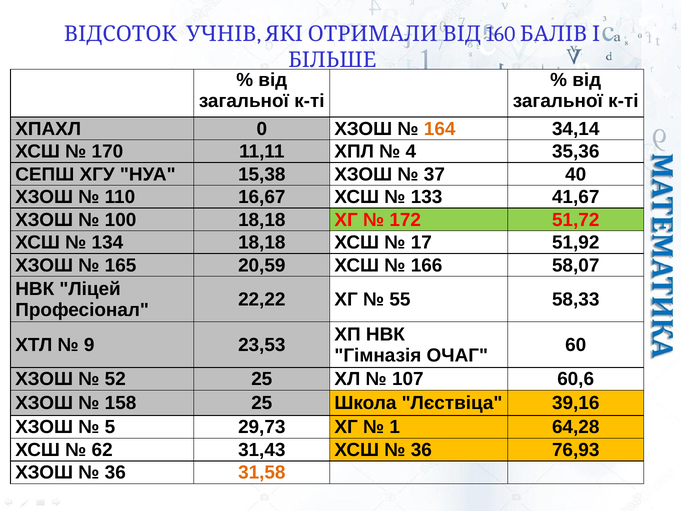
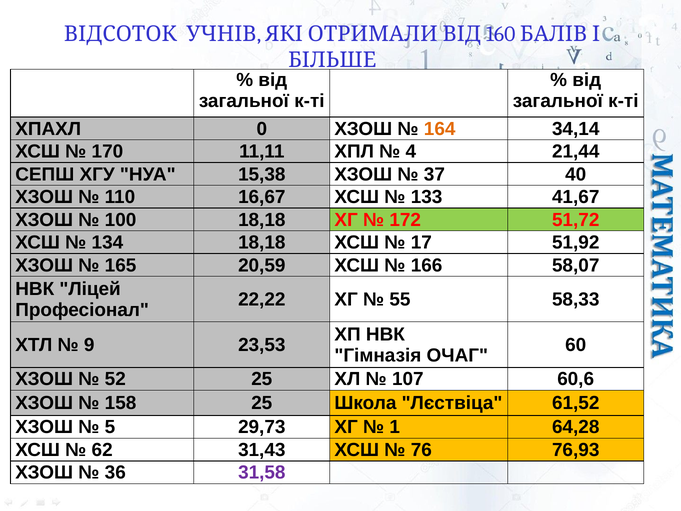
35,36: 35,36 -> 21,44
39,16: 39,16 -> 61,52
36 at (421, 450): 36 -> 76
31,58 colour: orange -> purple
